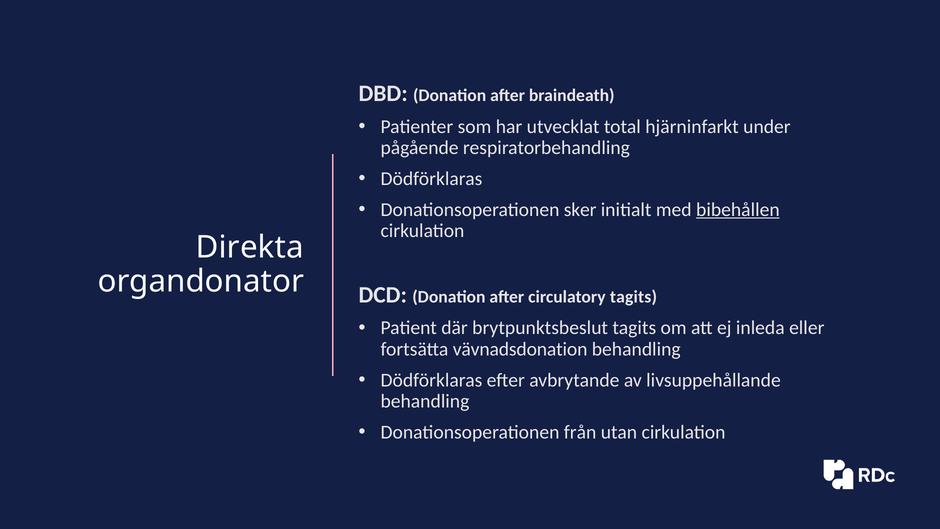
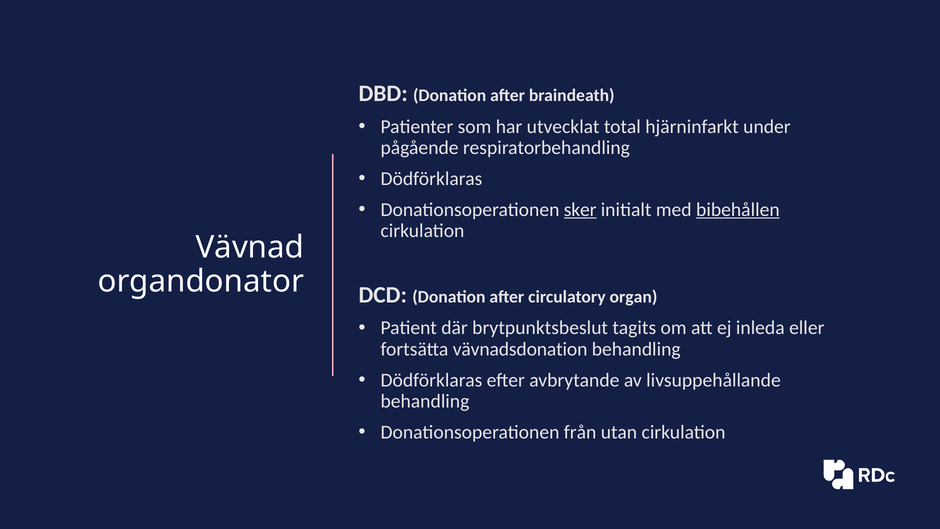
sker underline: none -> present
Direkta: Direkta -> Vävnad
circulatory tagits: tagits -> organ
